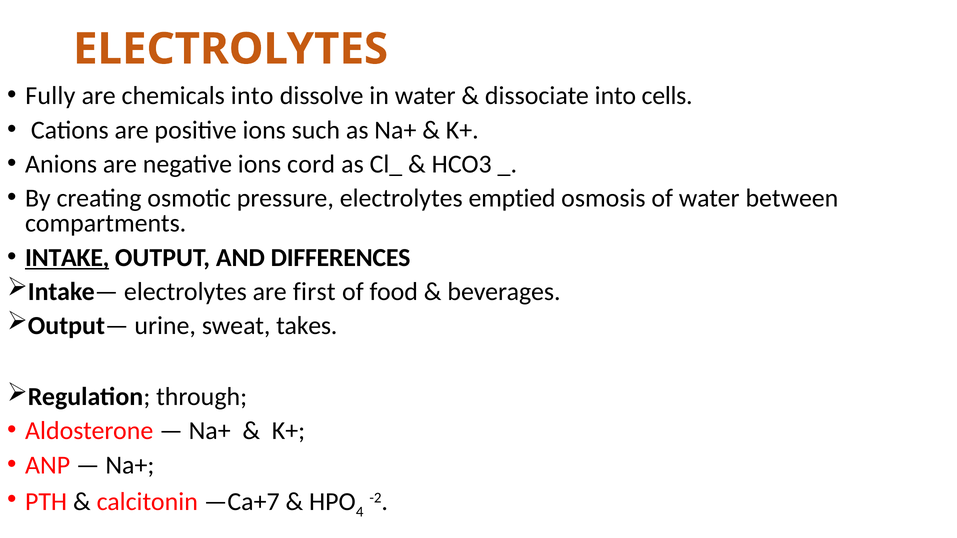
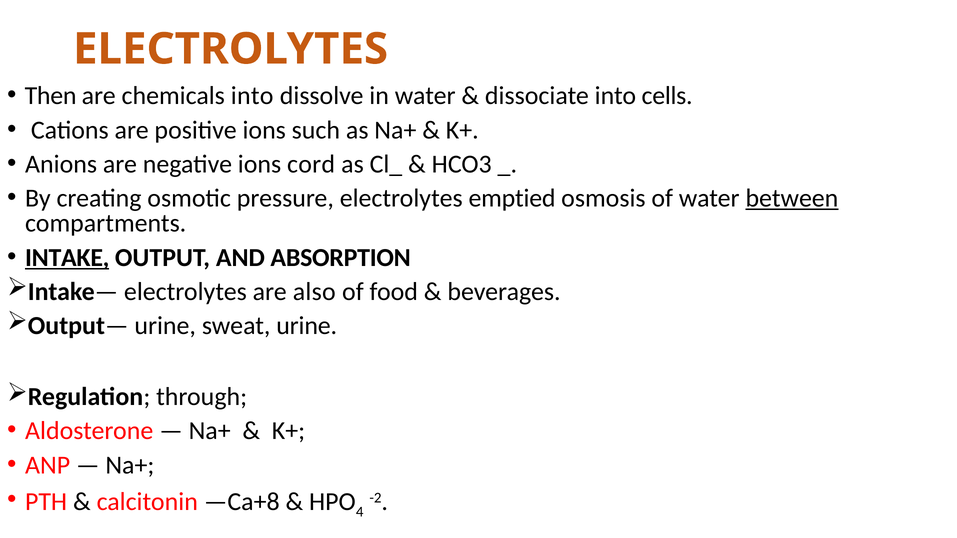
Fully: Fully -> Then
between underline: none -> present
DIFFERENCES: DIFFERENCES -> ABSORPTION
first: first -> also
sweat takes: takes -> urine
—Ca+7: —Ca+7 -> —Ca+8
